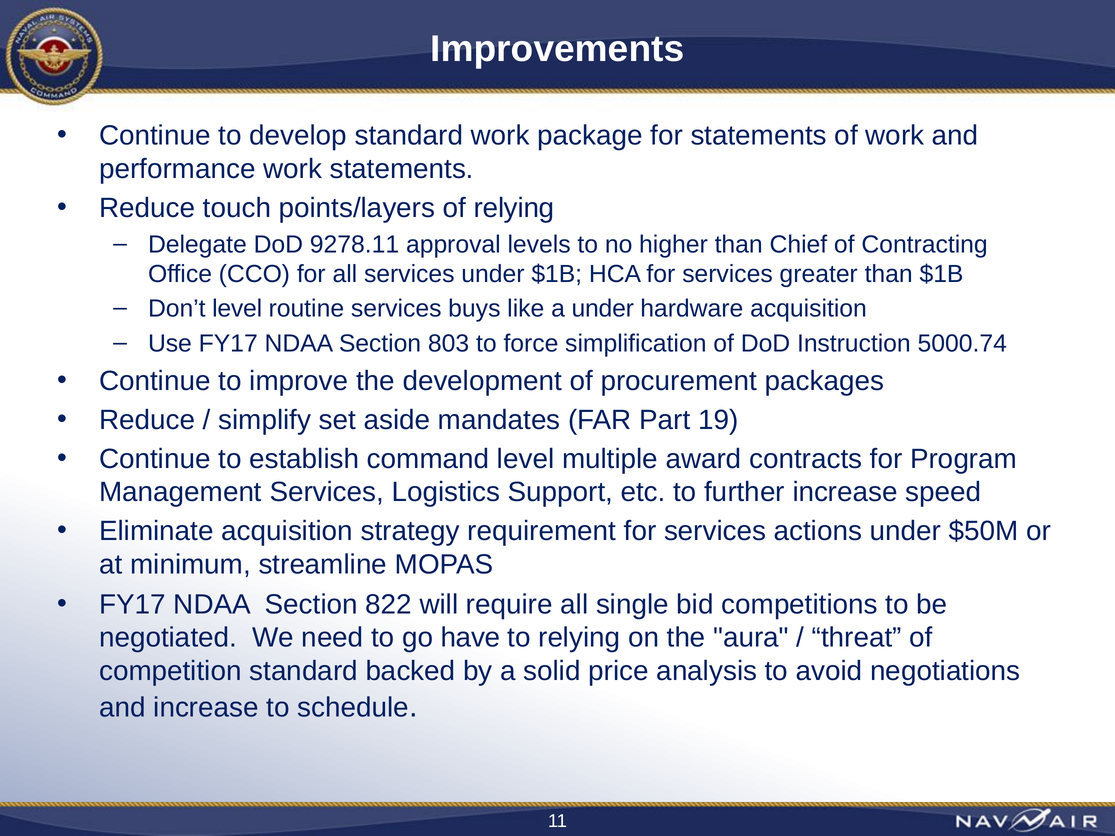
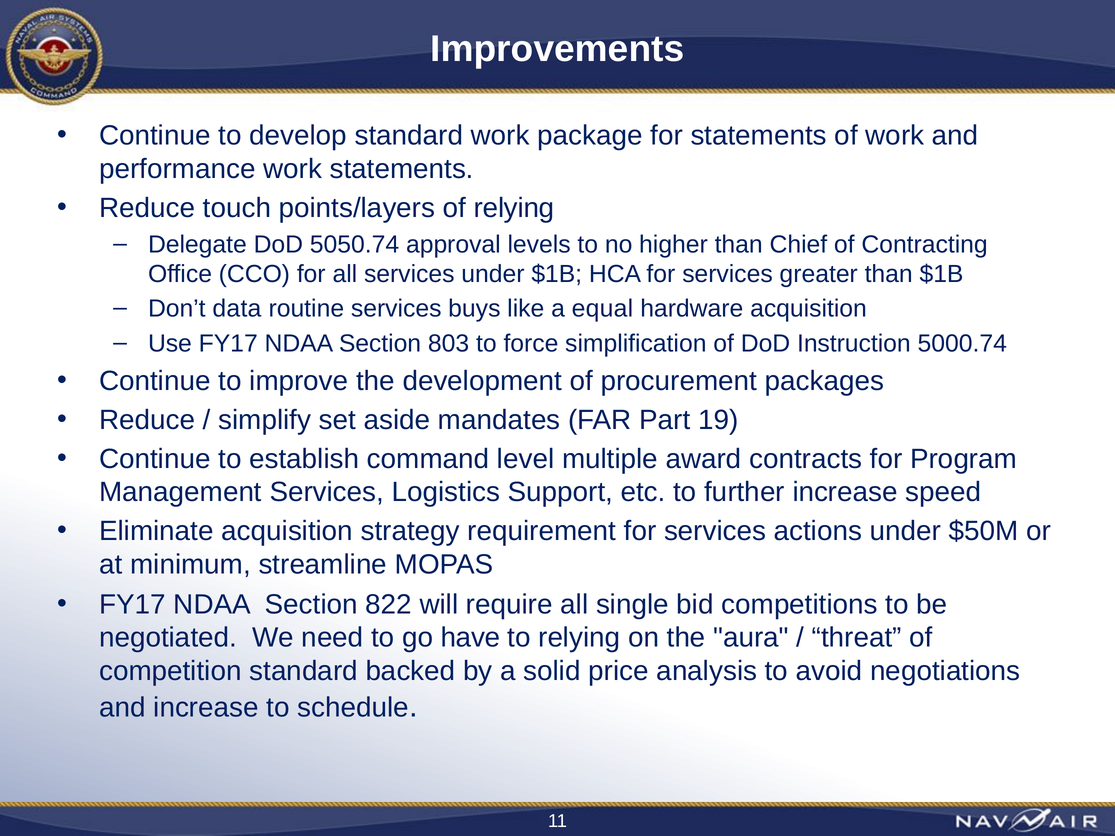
9278.11: 9278.11 -> 5050.74
Don’t level: level -> data
a under: under -> equal
